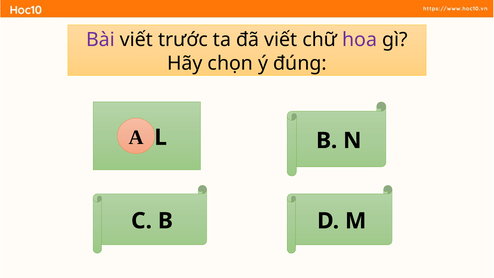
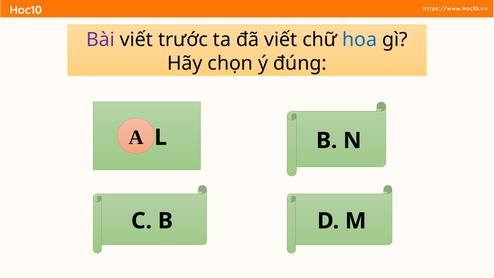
hoa colour: purple -> blue
